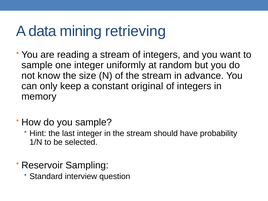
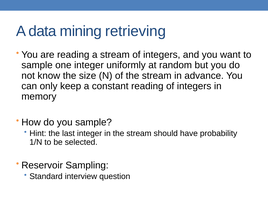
constant original: original -> reading
